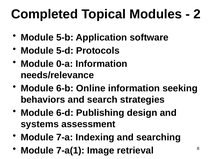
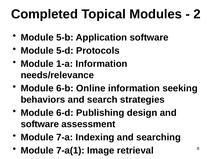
0-a: 0-a -> 1-a
systems at (40, 124): systems -> software
